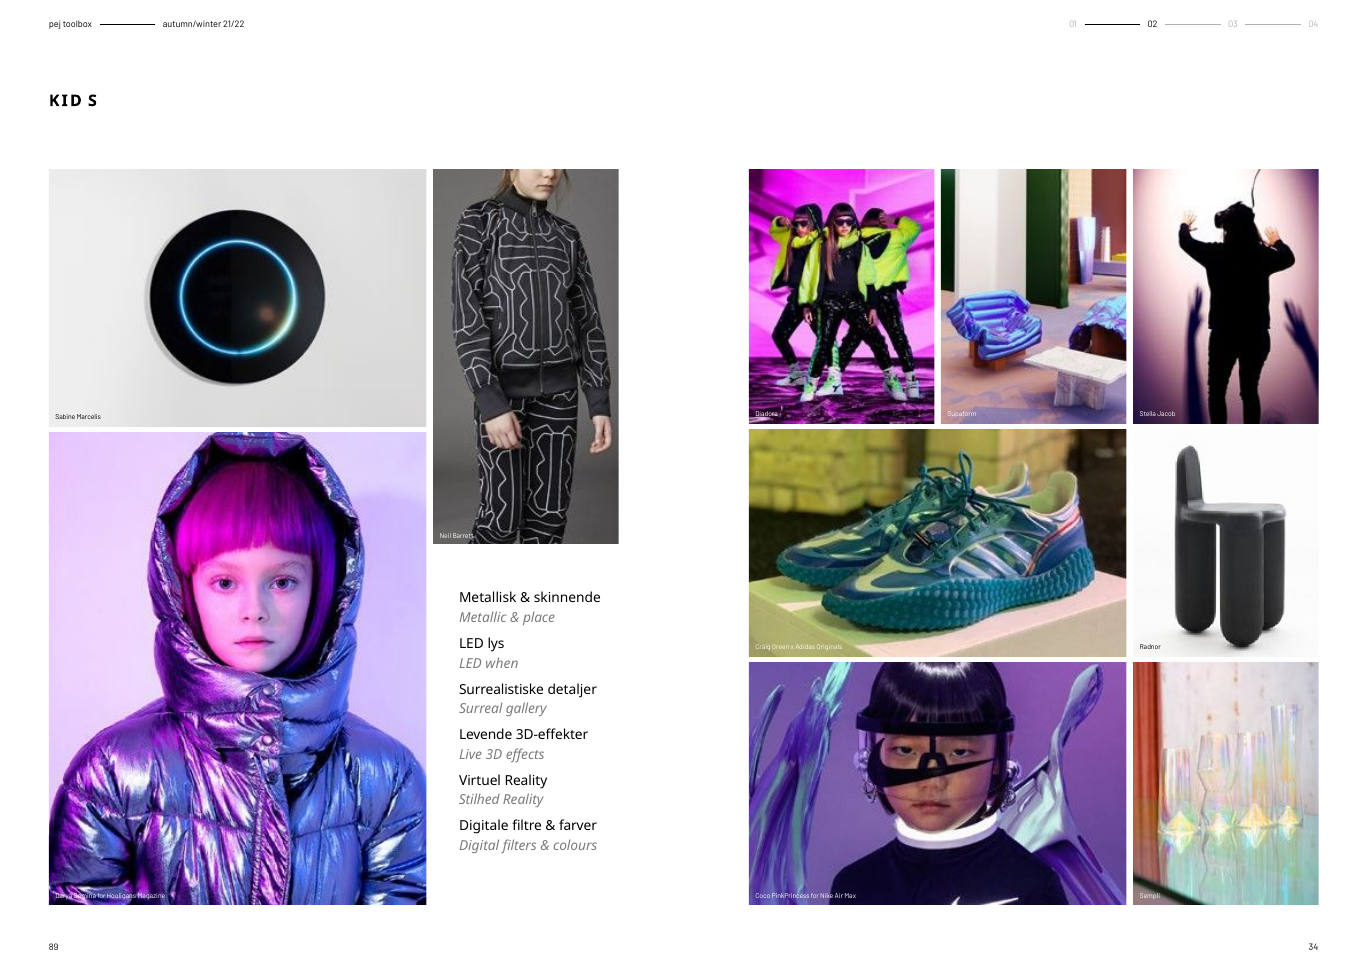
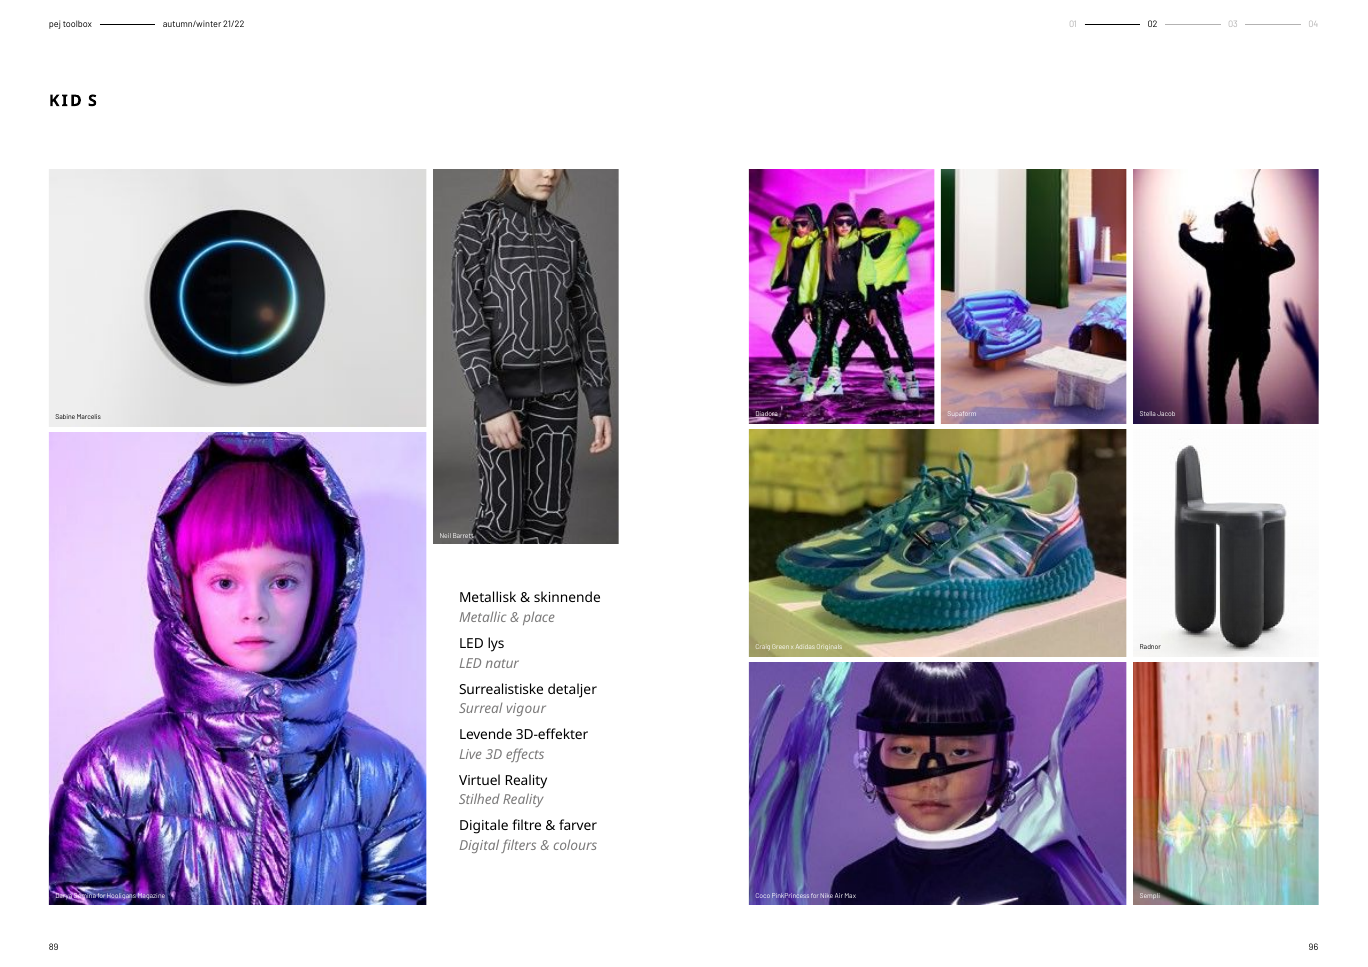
when: when -> natur
gallery: gallery -> vigour
34: 34 -> 96
